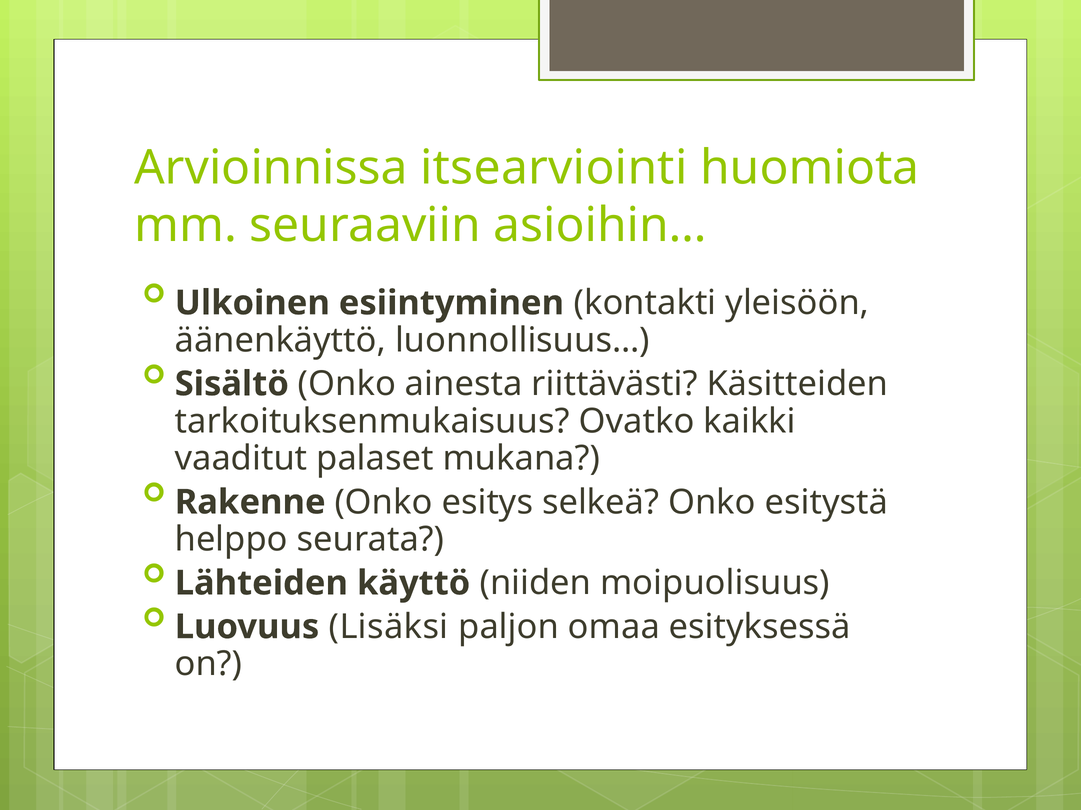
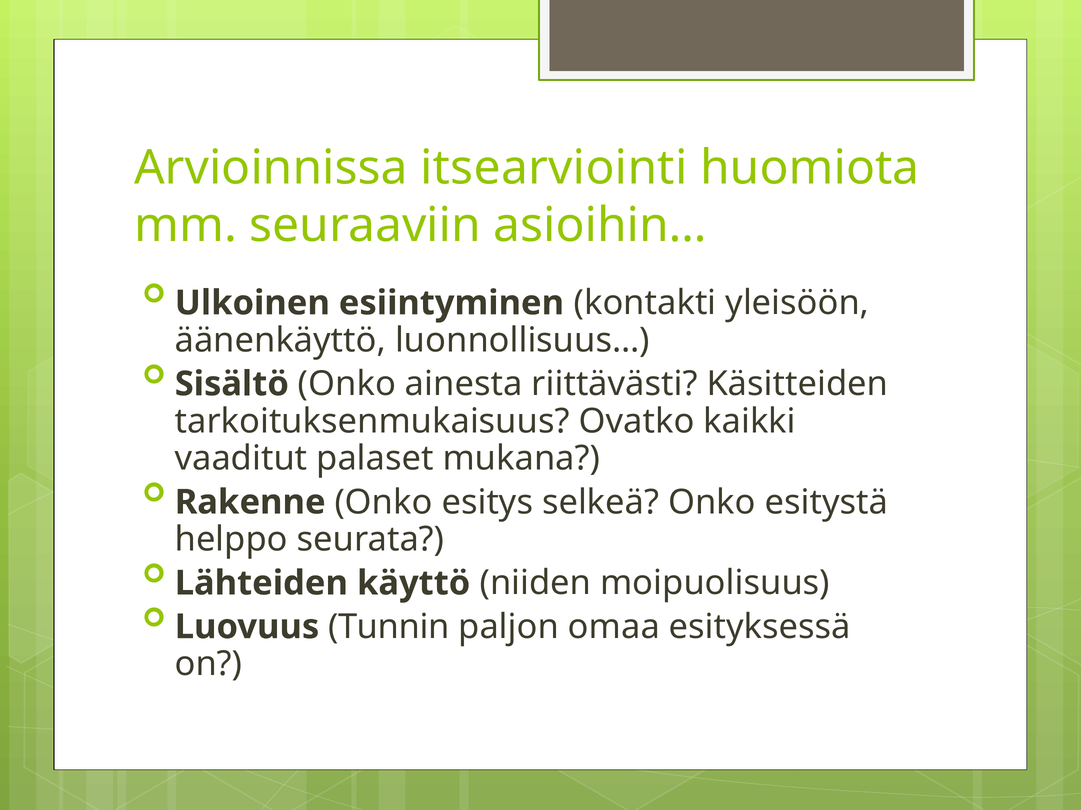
Lisäksi: Lisäksi -> Tunnin
